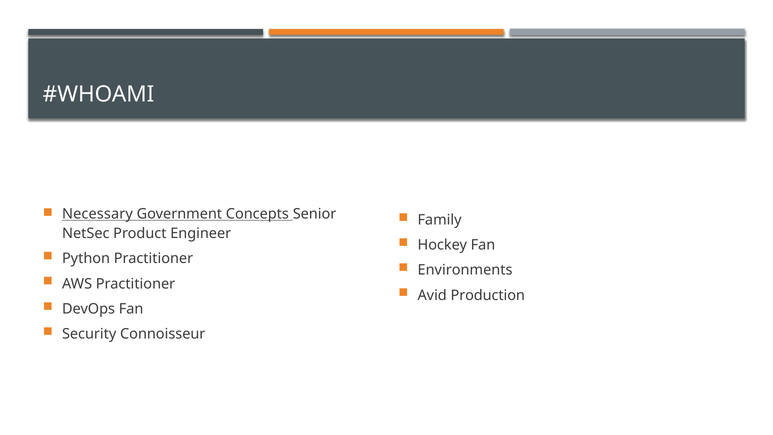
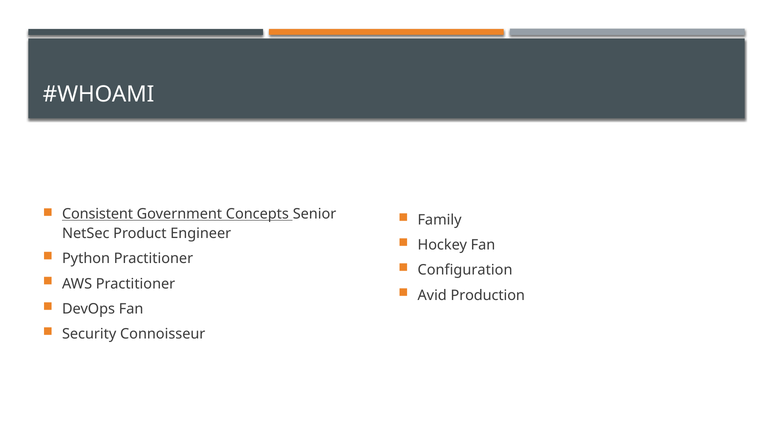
Necessary: Necessary -> Consistent
Environments: Environments -> Configuration
